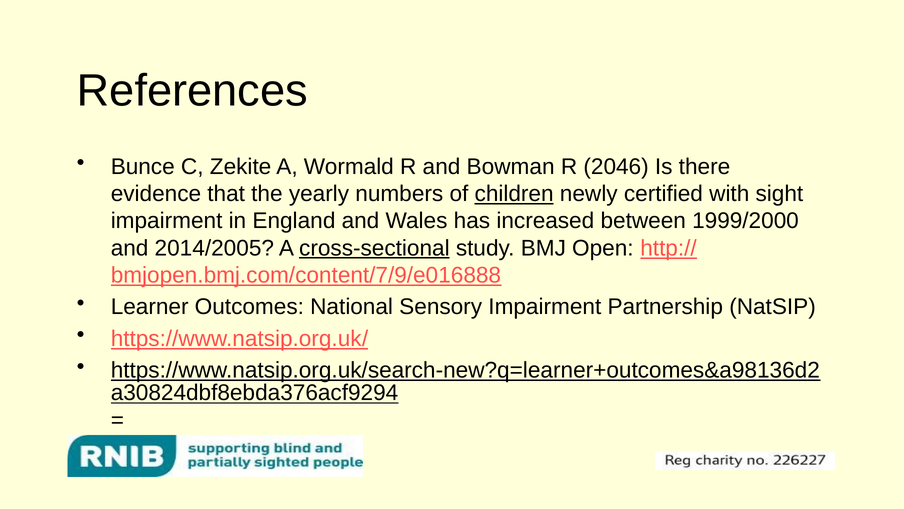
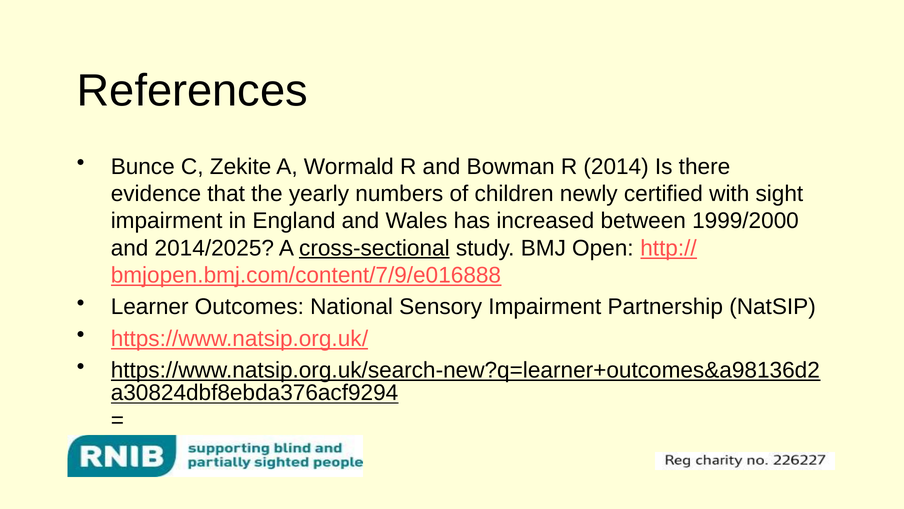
2046: 2046 -> 2014
children underline: present -> none
2014/2005: 2014/2005 -> 2014/2025
